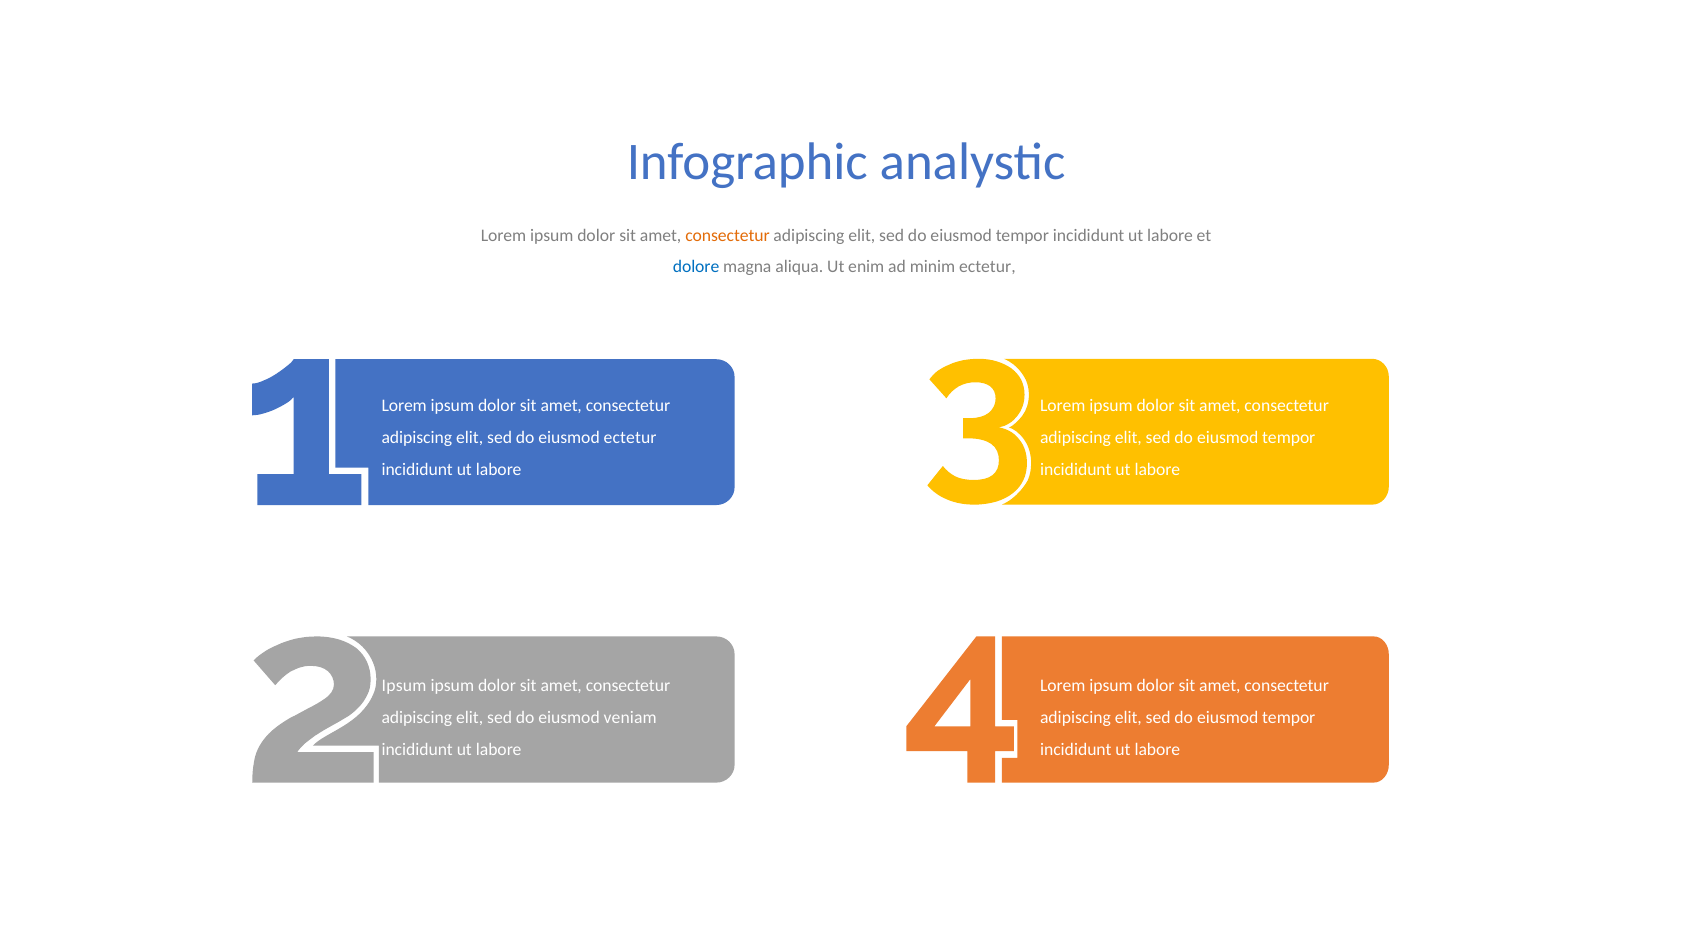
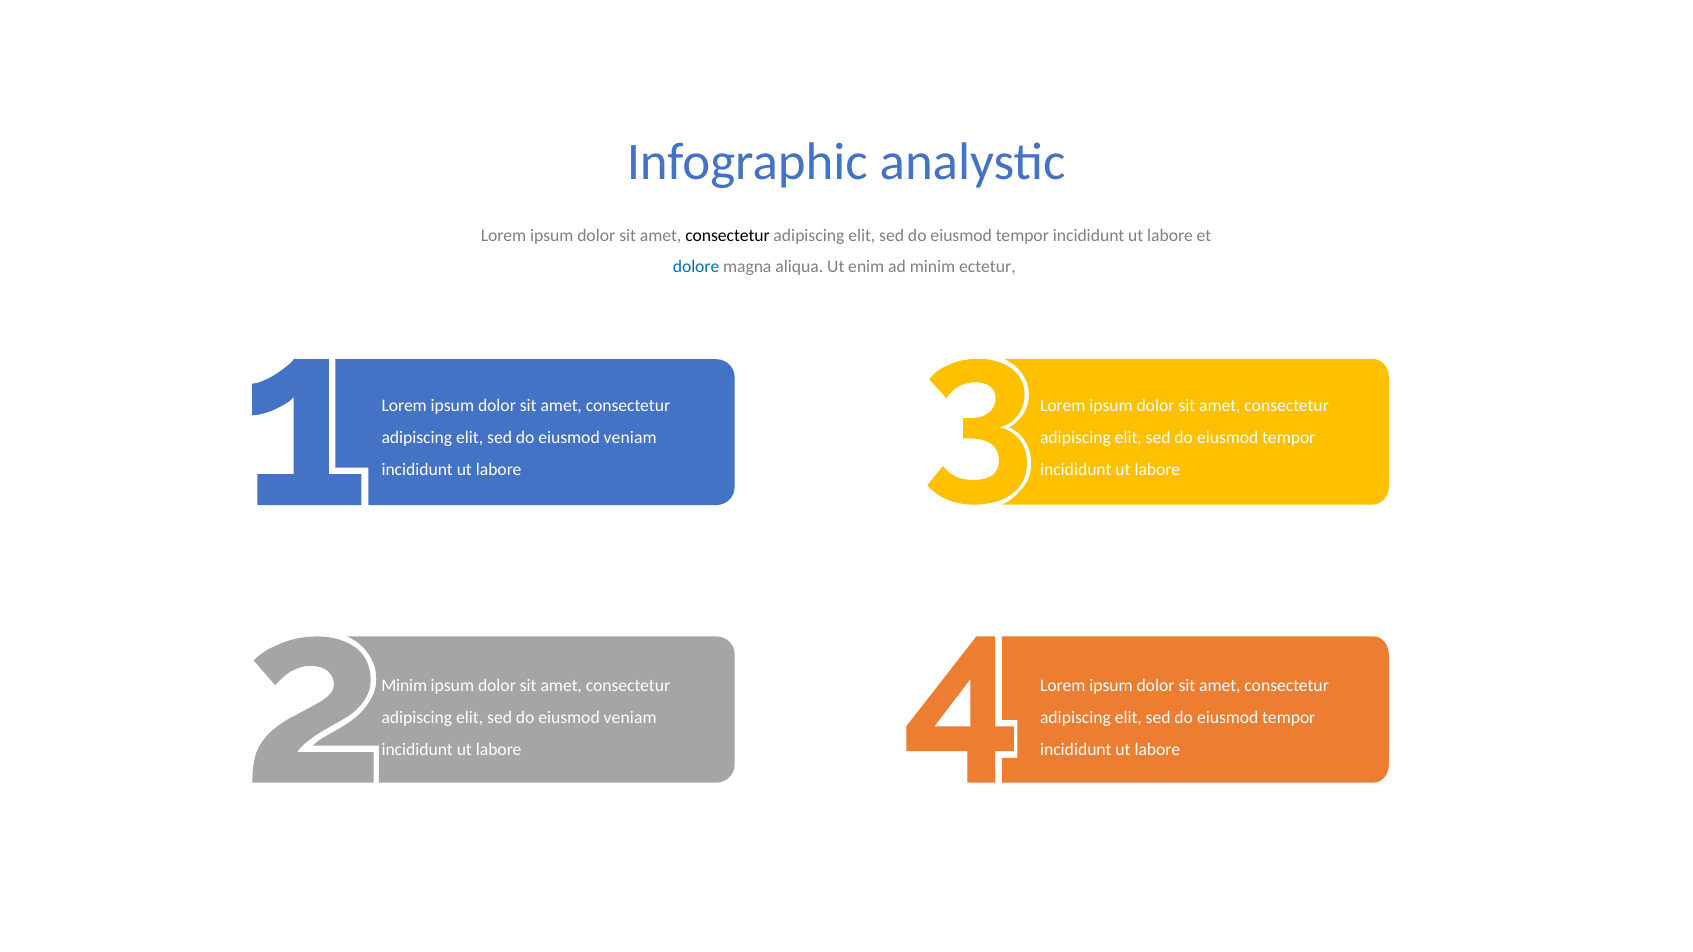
consectetur at (728, 235) colour: orange -> black
ectetur at (630, 438): ectetur -> veniam
Ipsum at (404, 686): Ipsum -> Minim
